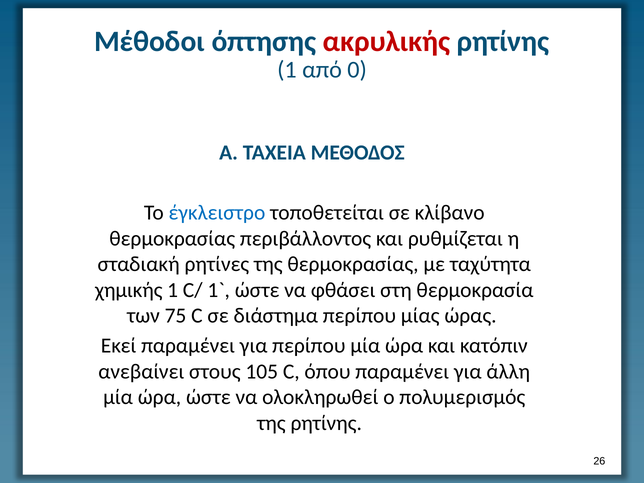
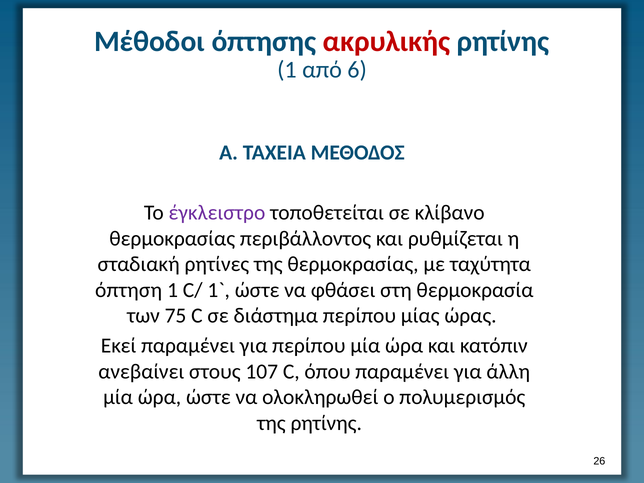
0: 0 -> 6
έγκλειστρο colour: blue -> purple
χημικής: χημικής -> όπτηση
105: 105 -> 107
